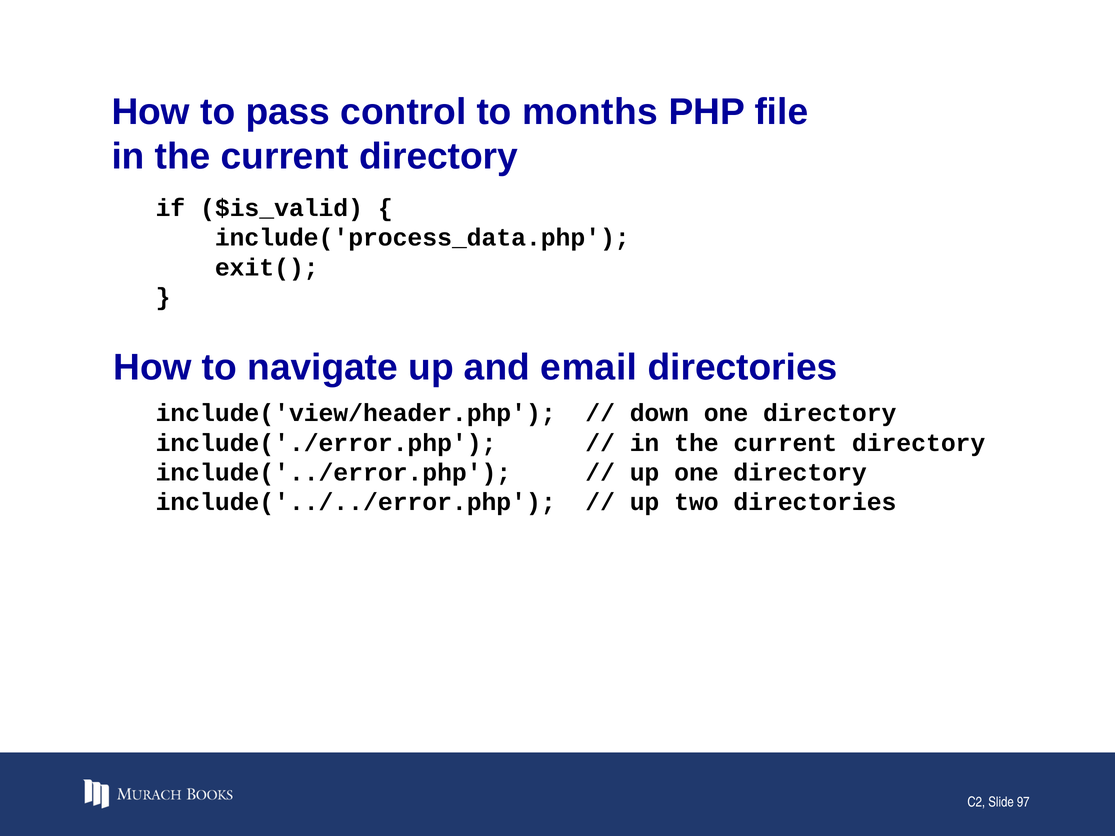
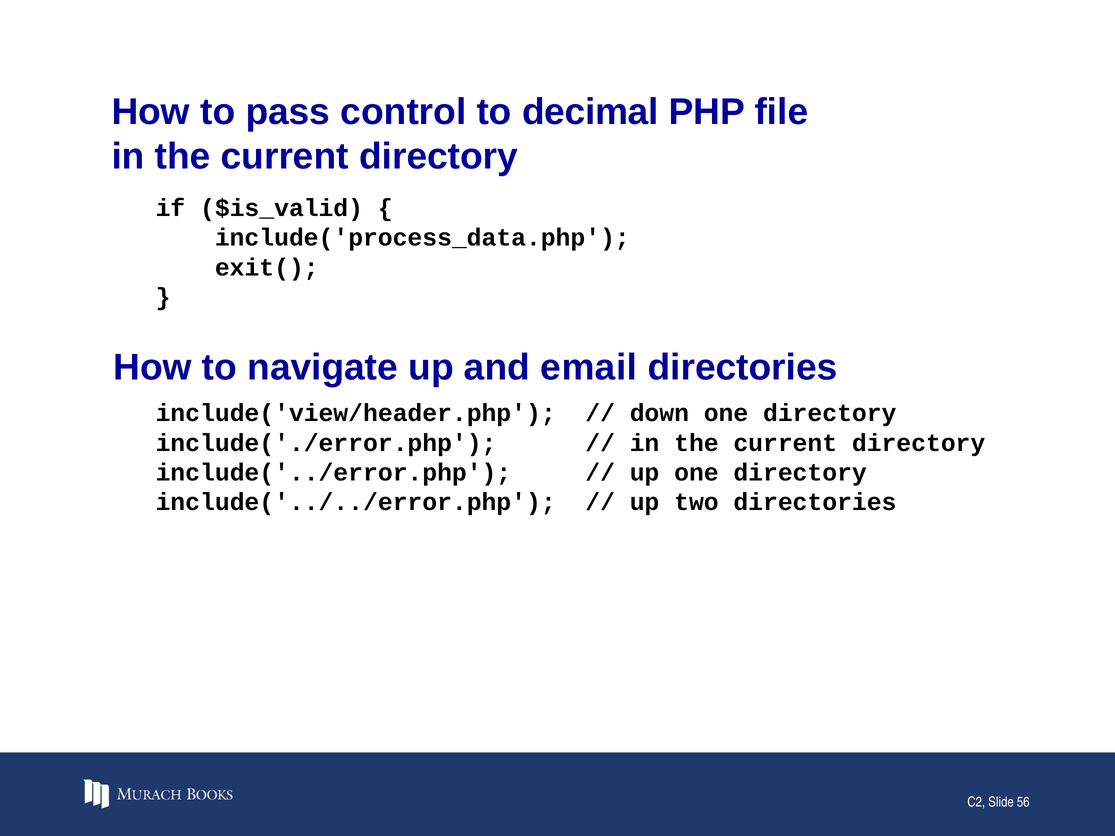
months: months -> decimal
97: 97 -> 56
